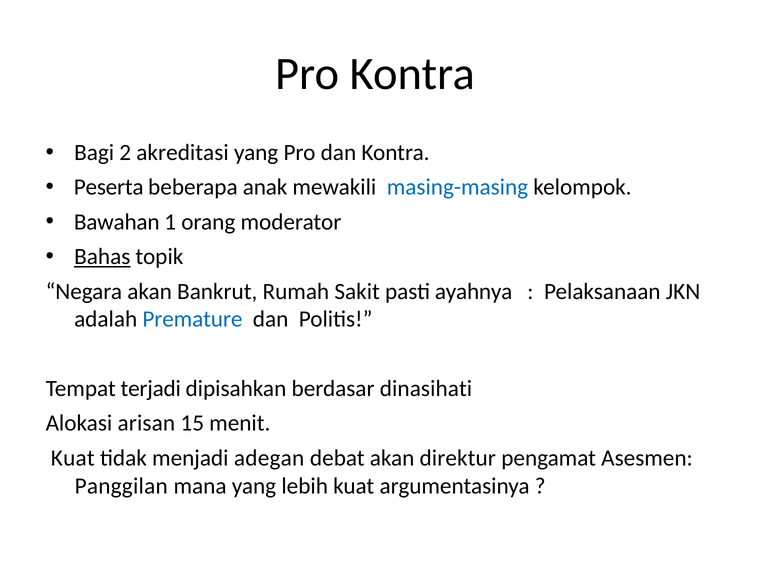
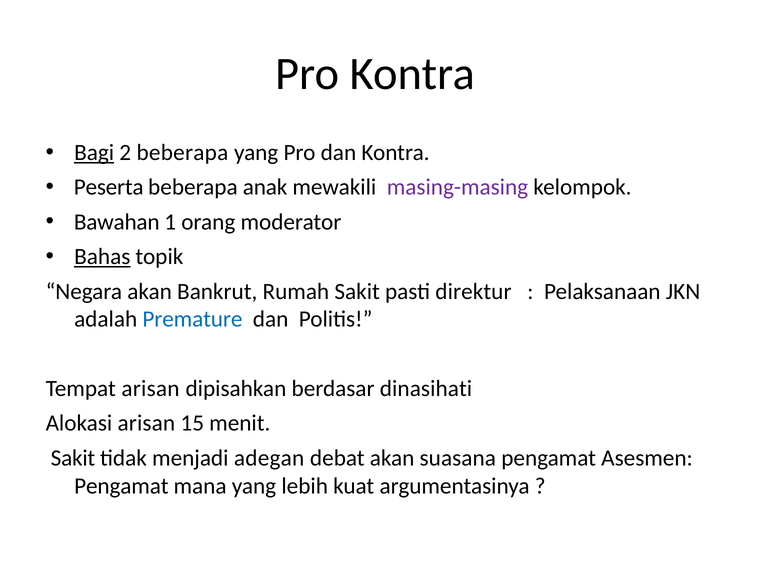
Bagi underline: none -> present
2 akreditasi: akreditasi -> beberapa
masing-masing colour: blue -> purple
ayahnya: ayahnya -> direktur
Tempat terjadi: terjadi -> arisan
Kuat at (73, 458): Kuat -> Sakit
direktur: direktur -> suasana
Panggilan at (121, 486): Panggilan -> Pengamat
